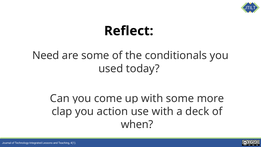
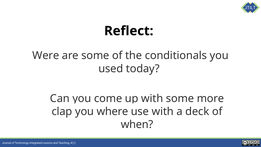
Need: Need -> Were
action: action -> where
